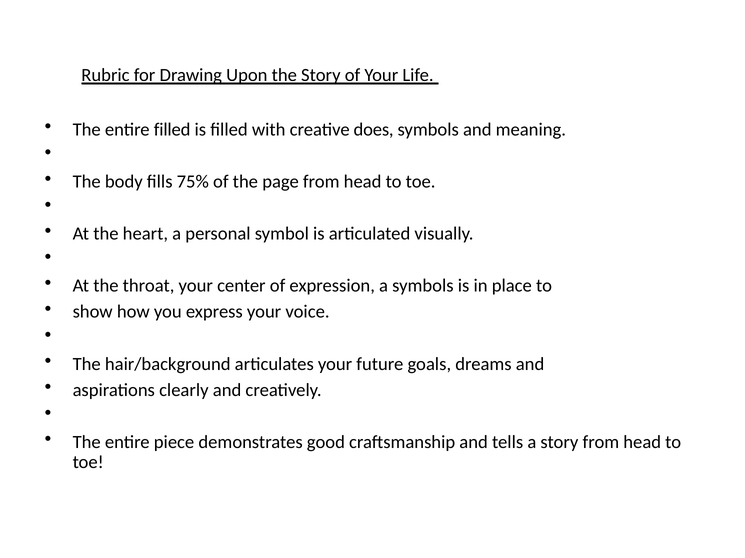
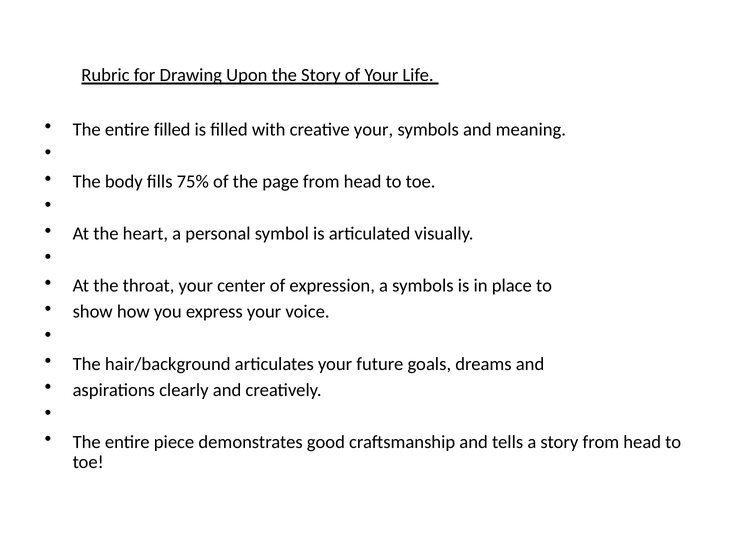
creative does: does -> your
